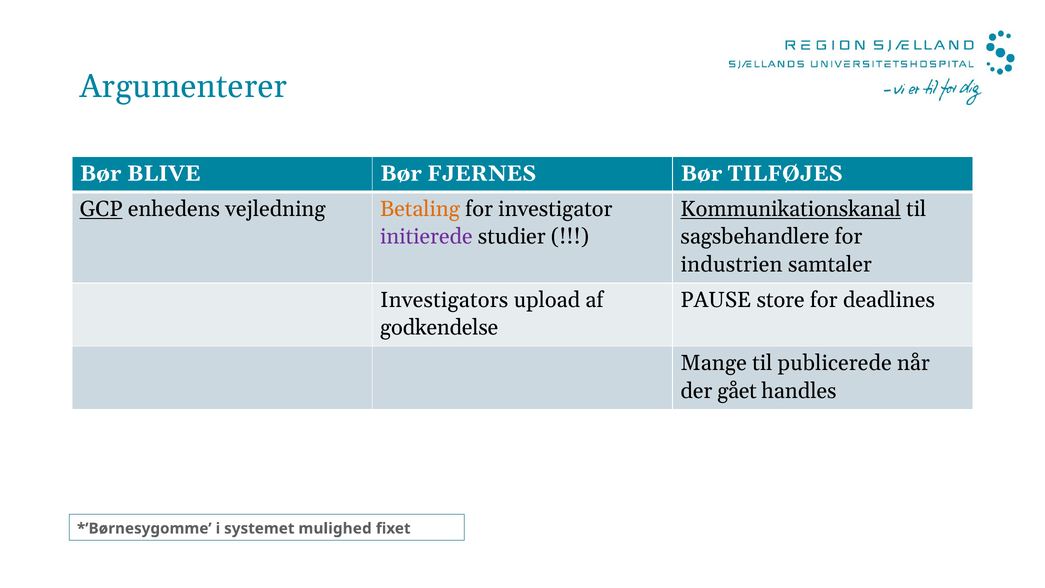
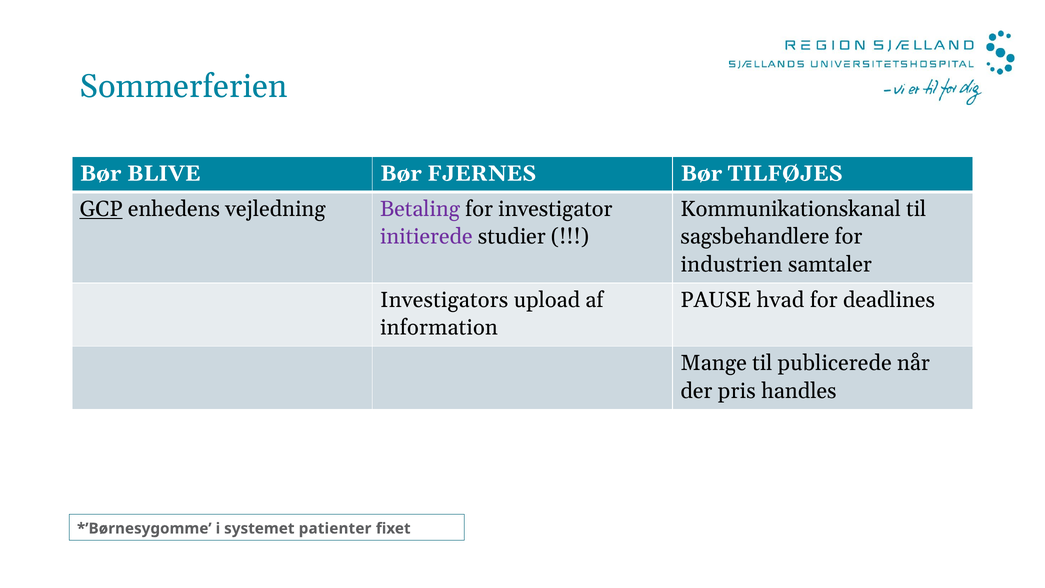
Argumenterer: Argumenterer -> Sommerferien
Betaling colour: orange -> purple
Kommunikationskanal underline: present -> none
store: store -> hvad
godkendelse: godkendelse -> information
gået: gået -> pris
mulighed: mulighed -> patienter
